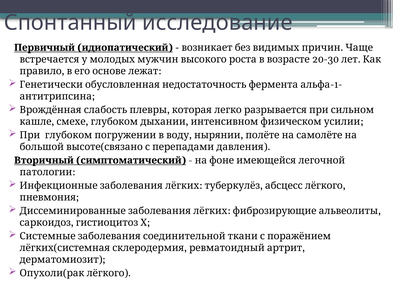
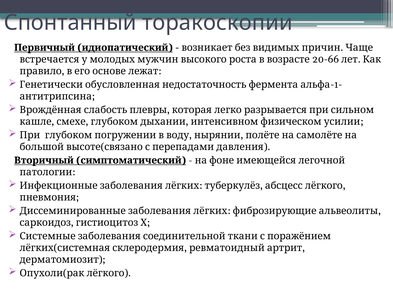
исследование: исследование -> торакоскопии
20-30: 20-30 -> 20-66
